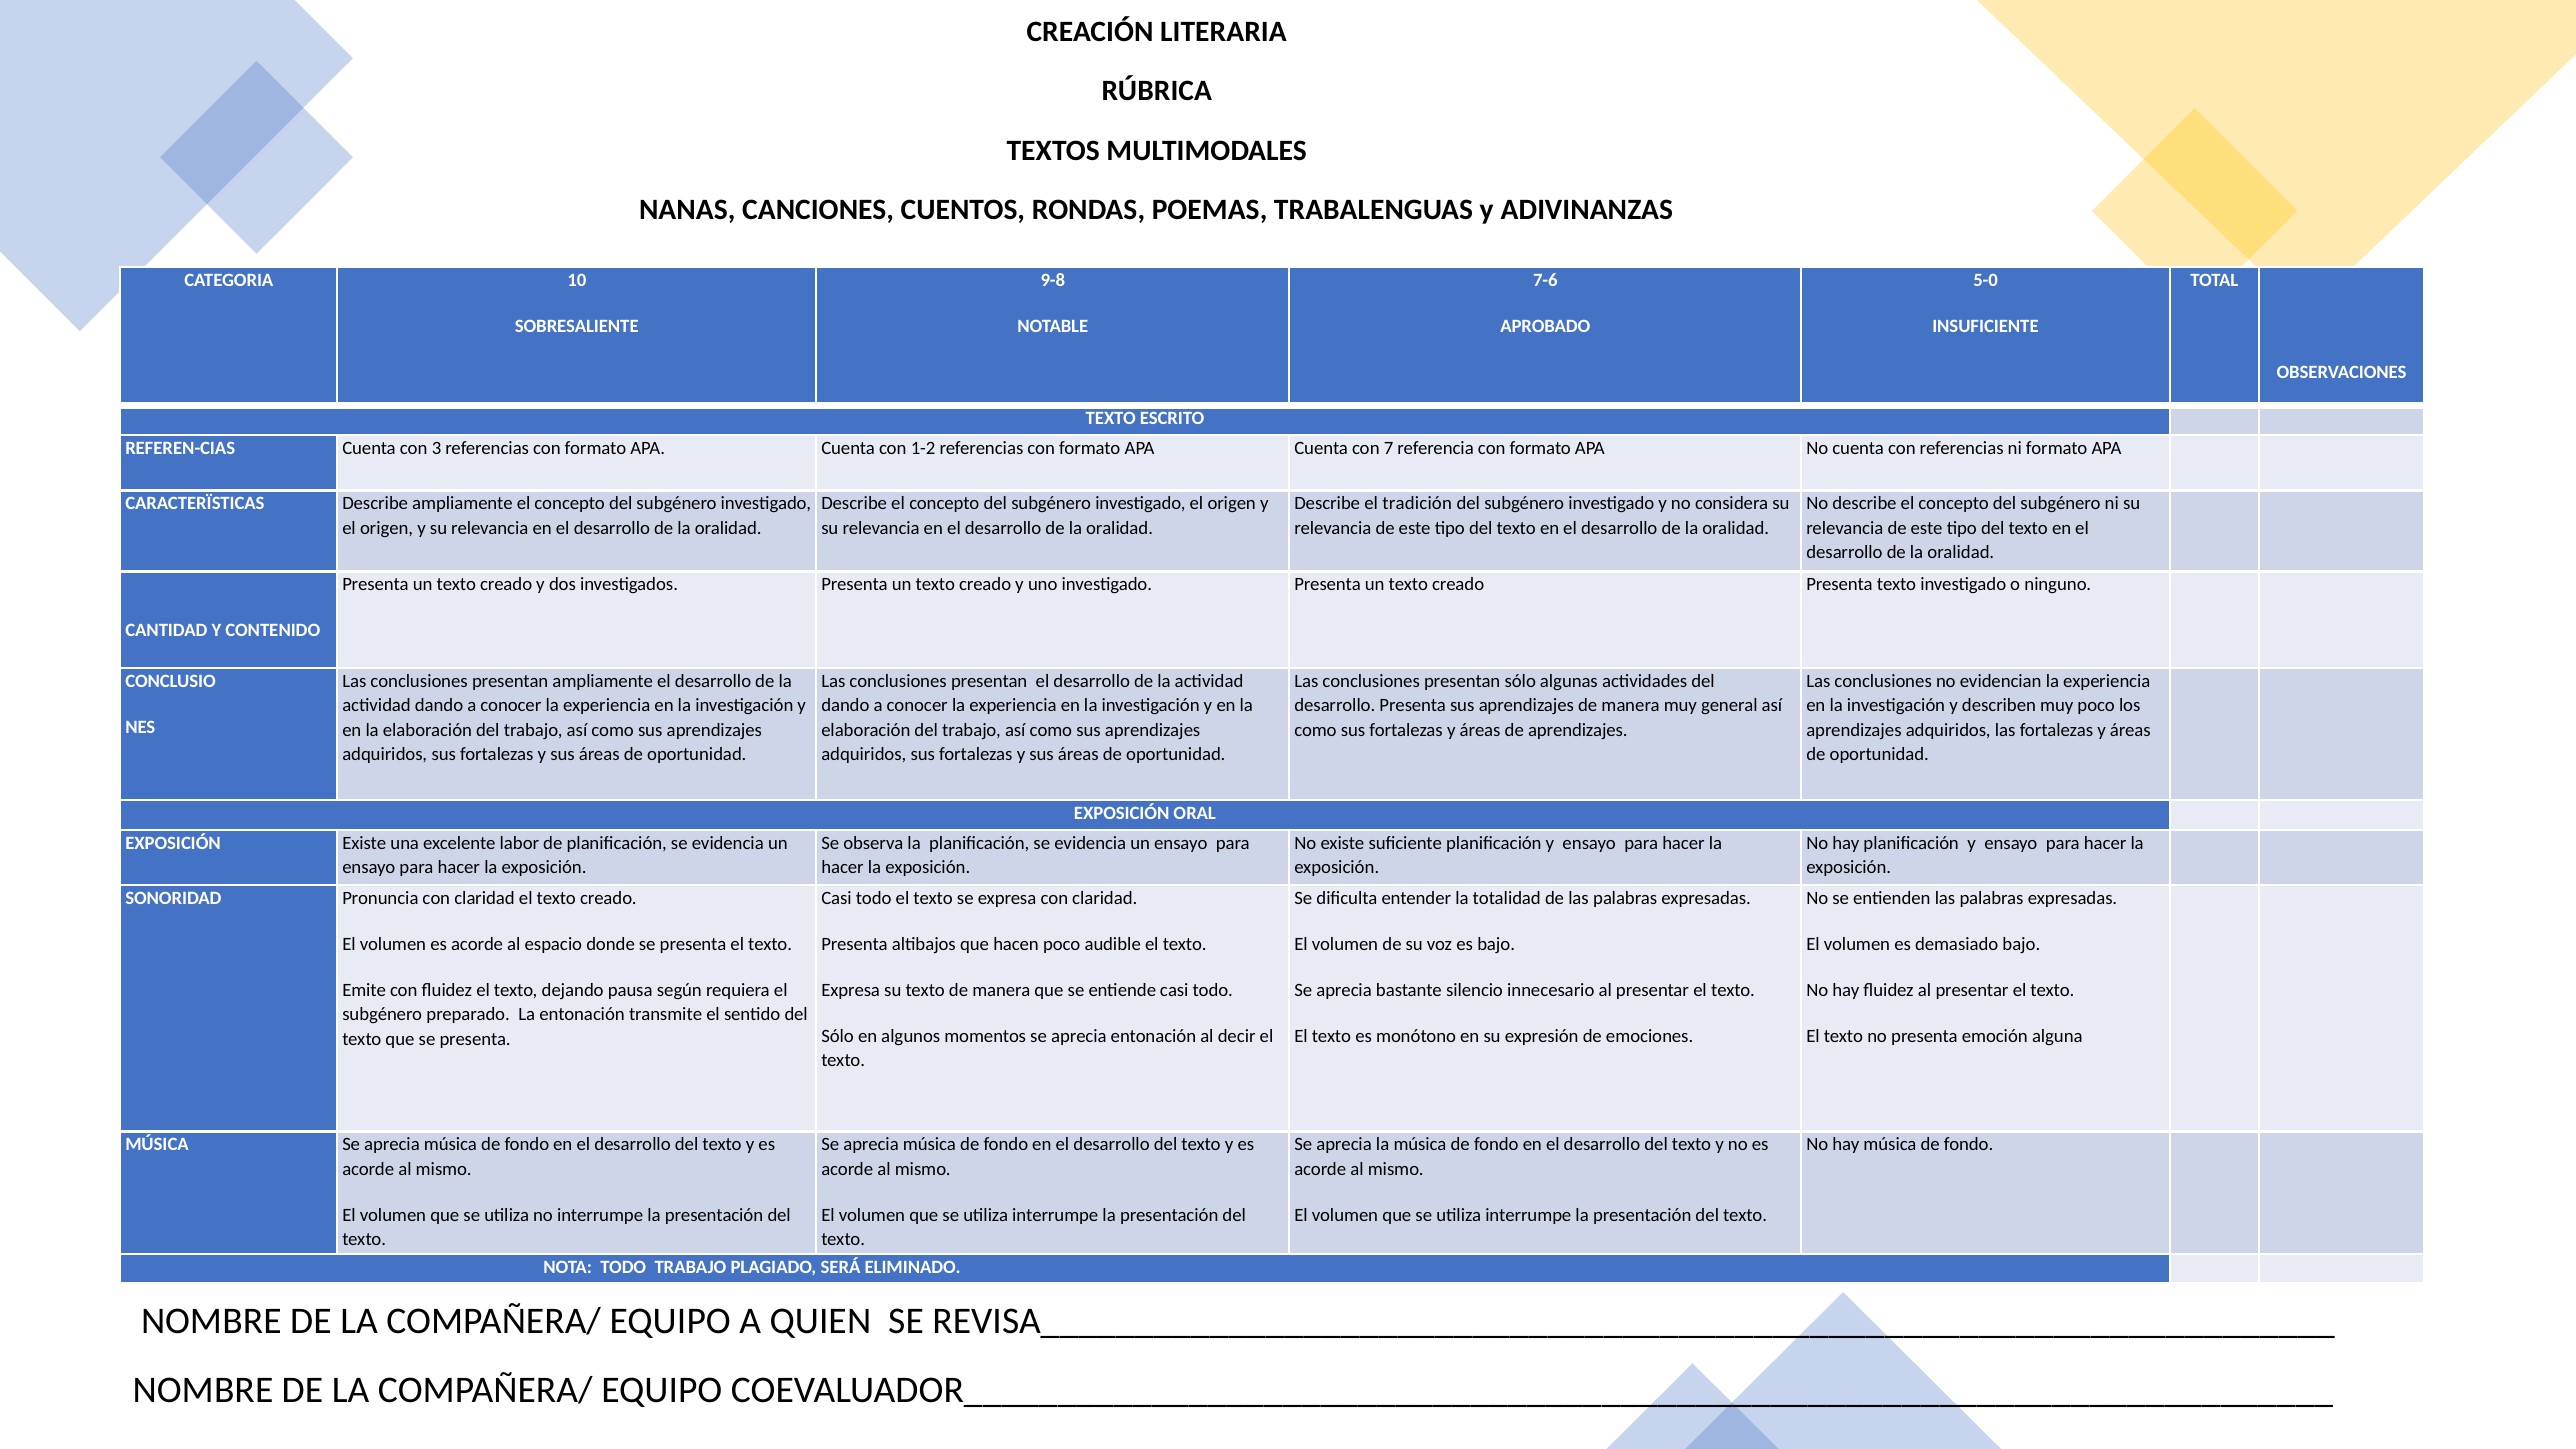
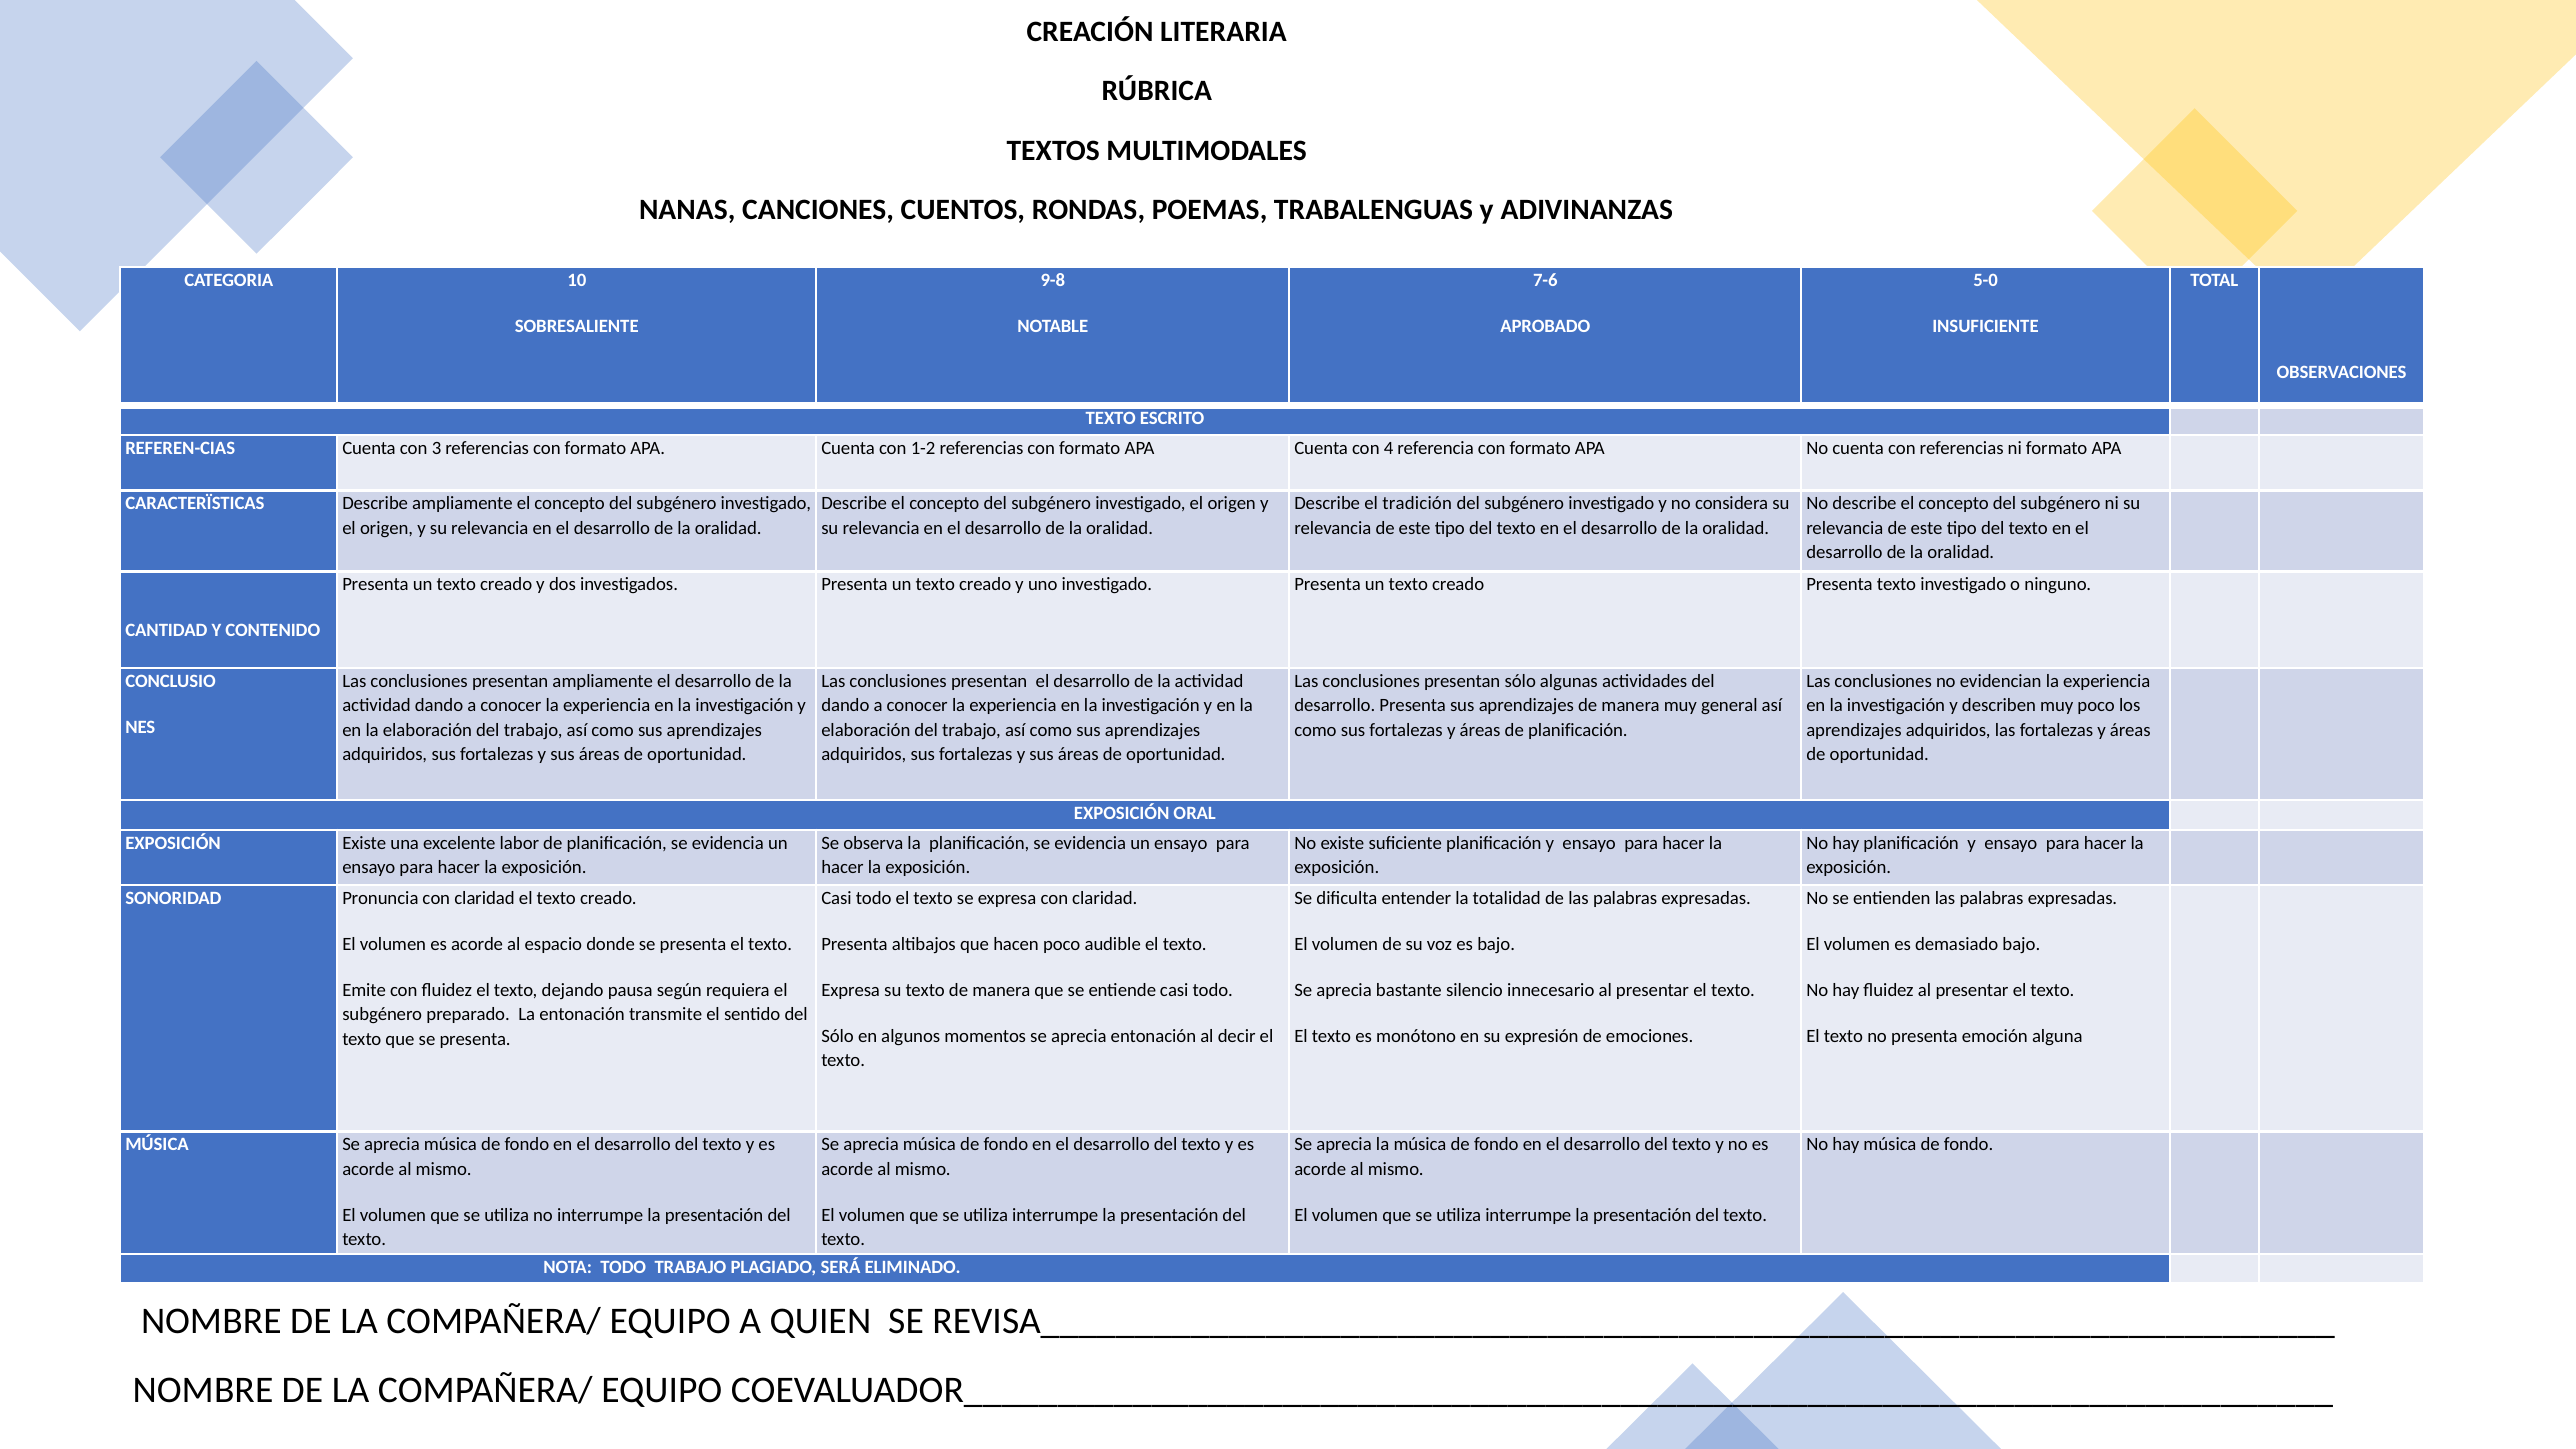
7: 7 -> 4
áreas de aprendizajes: aprendizajes -> planificación
